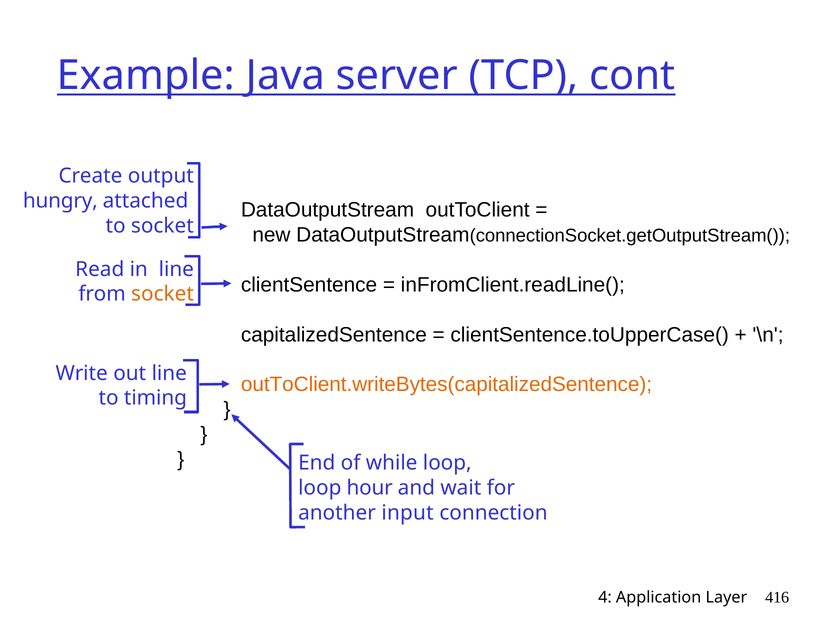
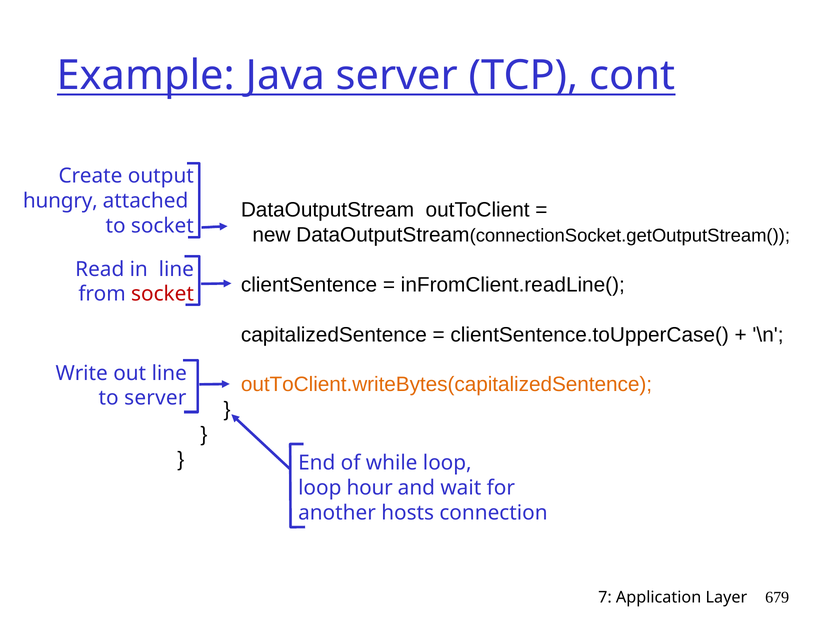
socket at (163, 294) colour: orange -> red
to timing: timing -> server
input: input -> hosts
4: 4 -> 7
416: 416 -> 679
